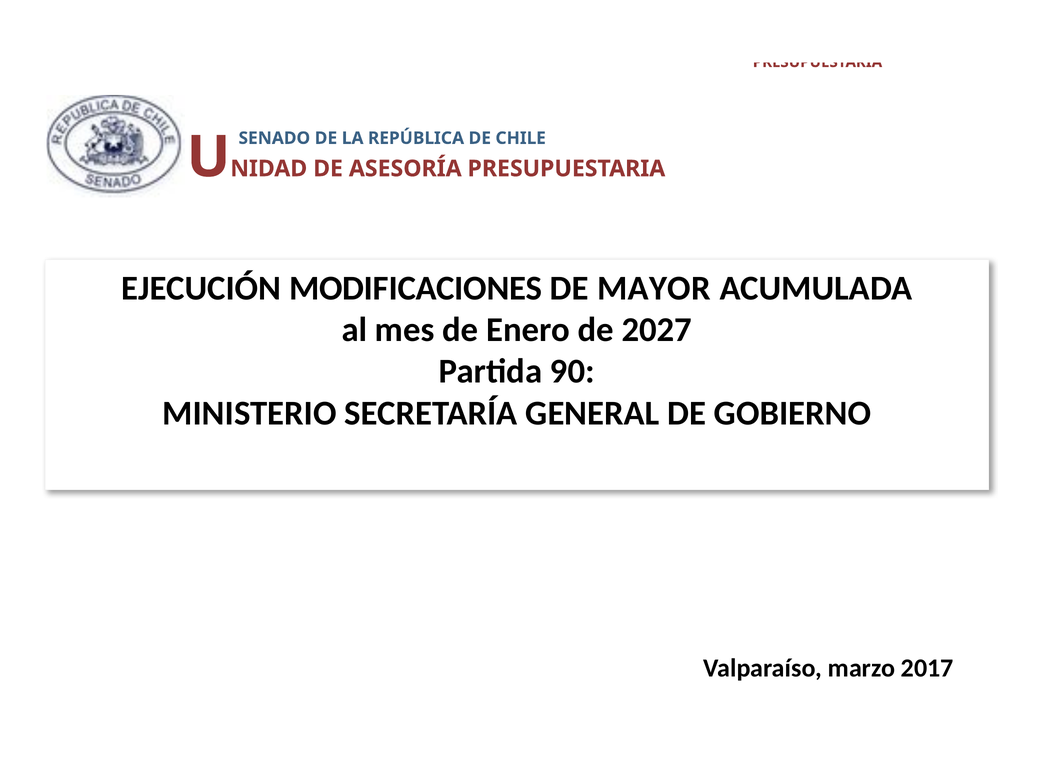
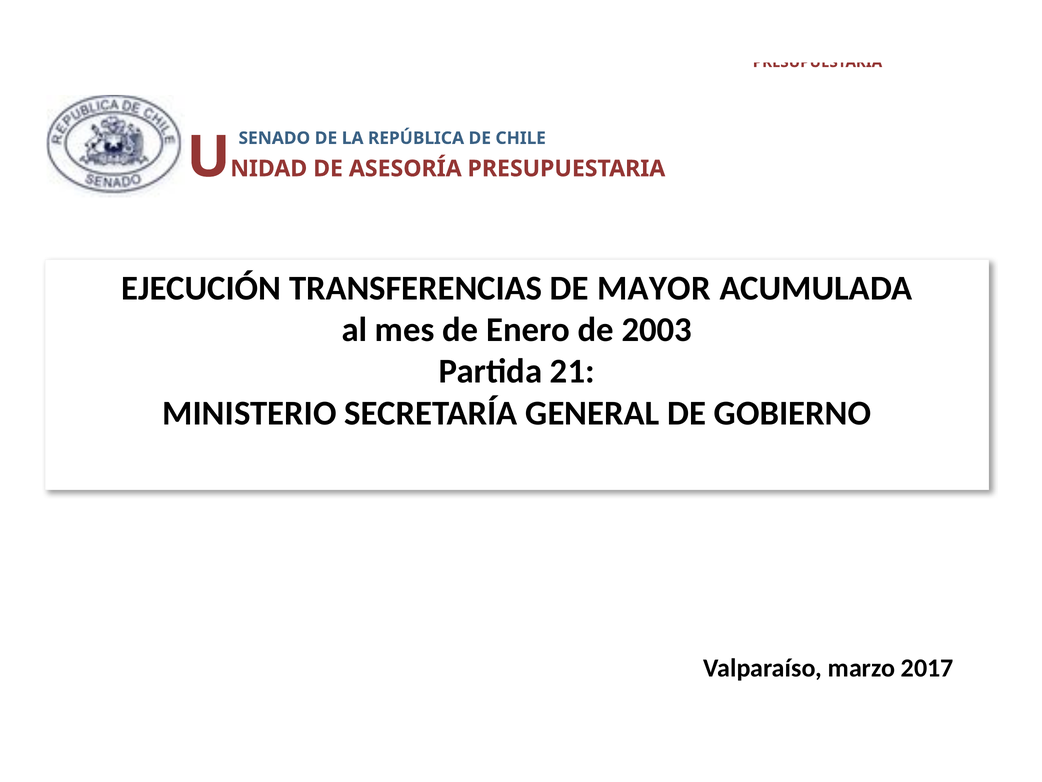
MODIFICACIONES: MODIFICACIONES -> TRANSFERENCIAS
2027: 2027 -> 2003
90: 90 -> 21
